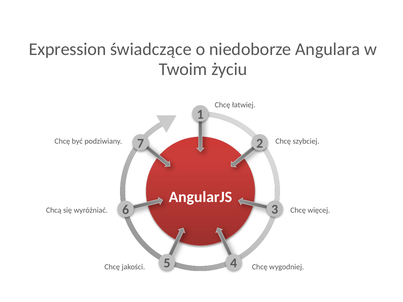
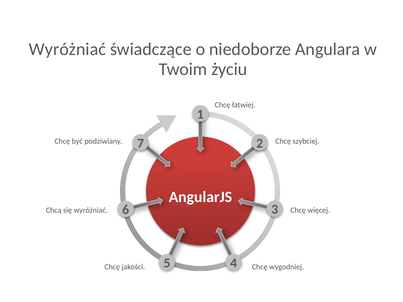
Expression at (68, 49): Expression -> Wyróżniać
